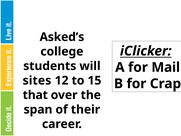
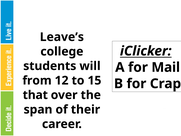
Asked’s: Asked’s -> Leave’s
sites: sites -> from
